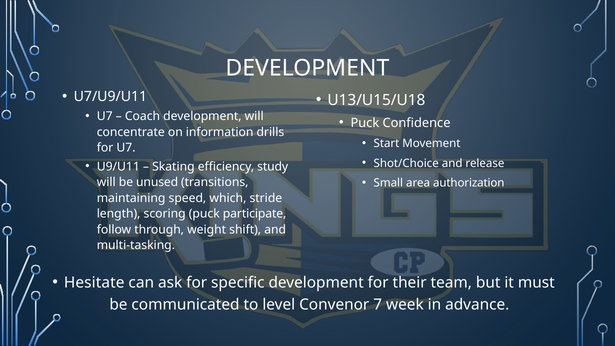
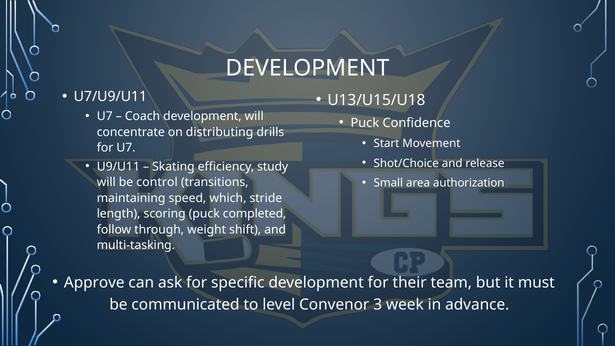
information: information -> distributing
unused: unused -> control
participate: participate -> completed
Hesitate: Hesitate -> Approve
7: 7 -> 3
